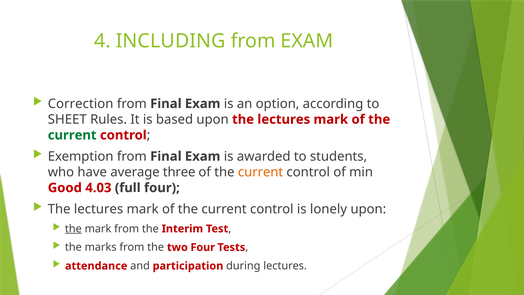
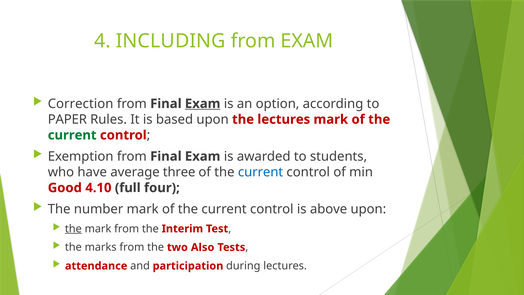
Exam at (203, 104) underline: none -> present
SHEET: SHEET -> PAPER
current at (261, 172) colour: orange -> blue
4.03: 4.03 -> 4.10
lectures at (99, 209): lectures -> number
lonely: lonely -> above
two Four: Four -> Also
